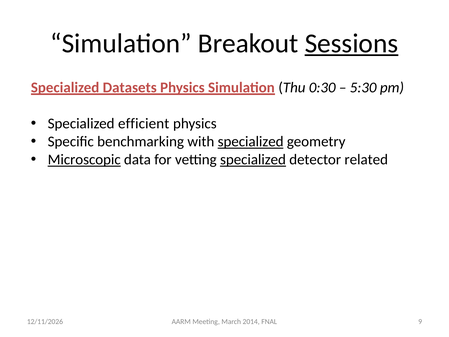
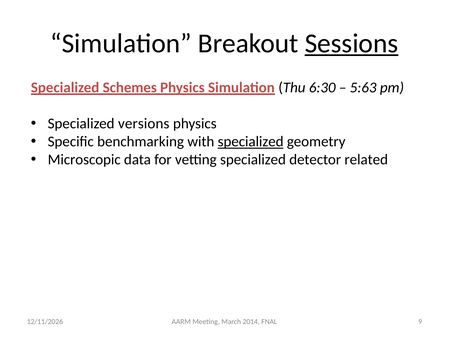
Datasets: Datasets -> Schemes
0:30: 0:30 -> 6:30
5:30: 5:30 -> 5:63
efficient: efficient -> versions
Microscopic underline: present -> none
specialized at (253, 159) underline: present -> none
